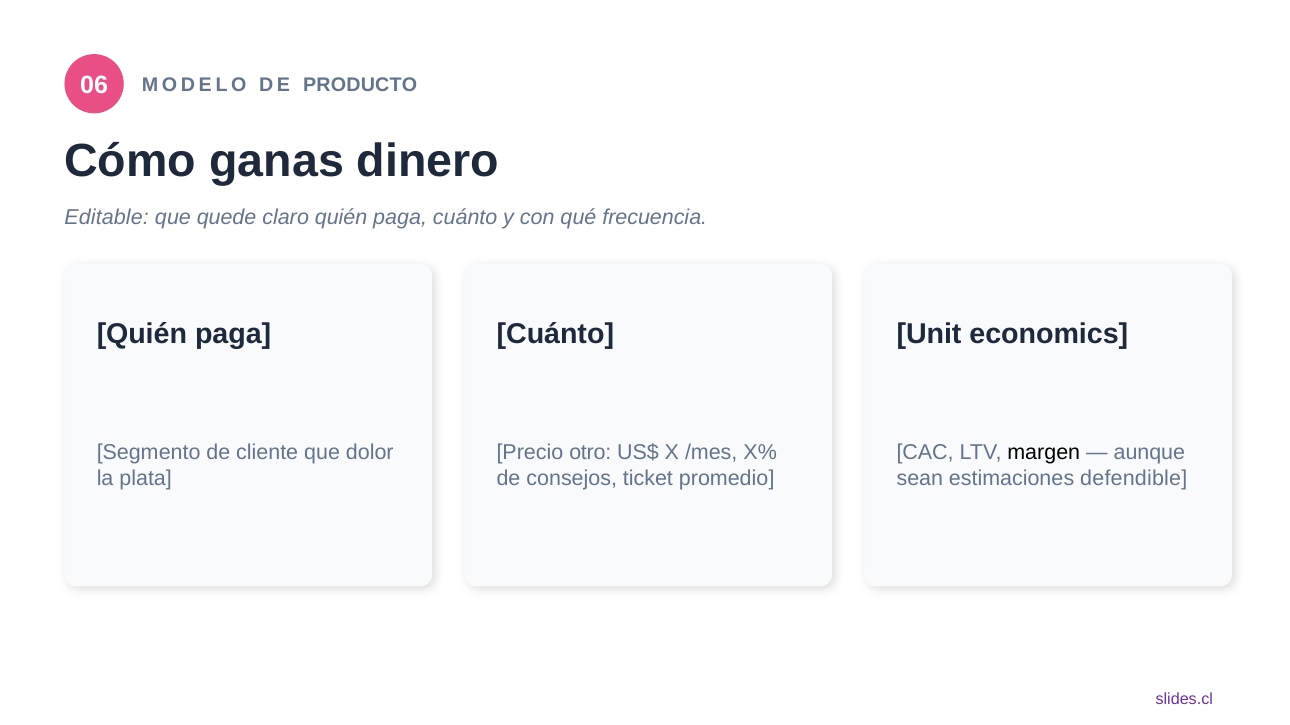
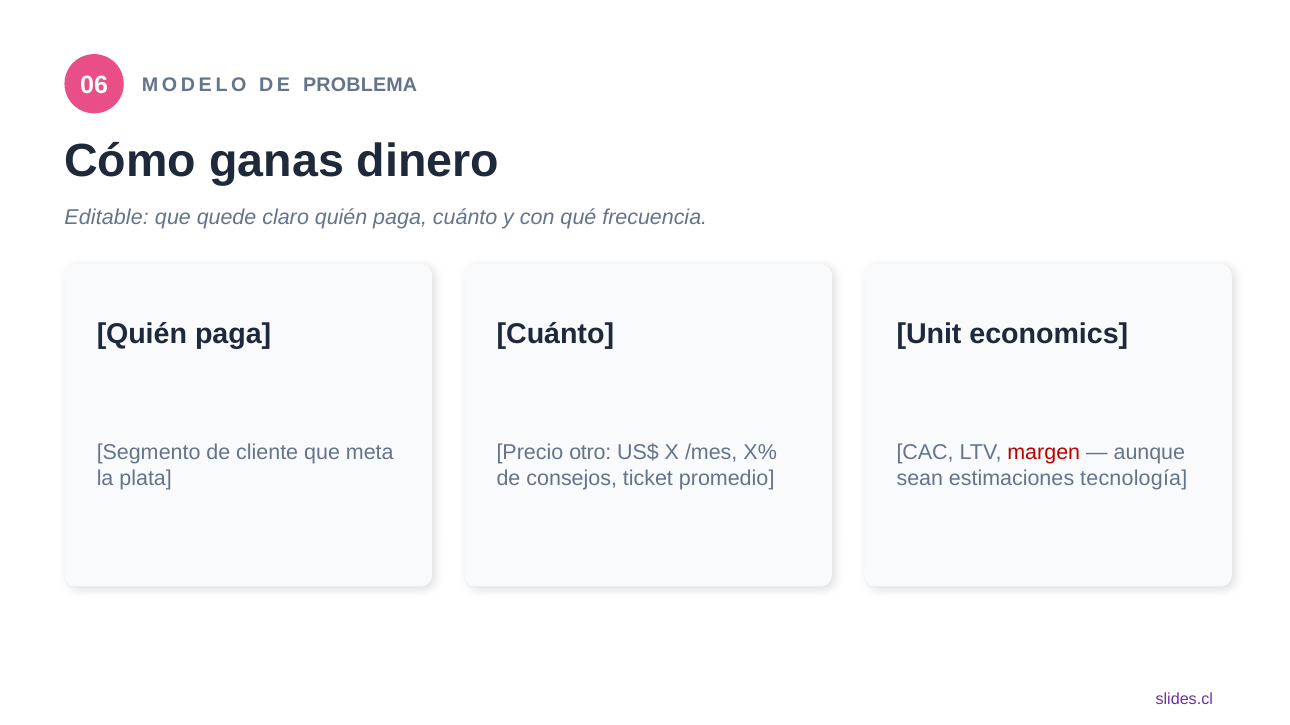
PRODUCTO: PRODUCTO -> PROBLEMA
dolor: dolor -> meta
margen colour: black -> red
defendible: defendible -> tecnología
